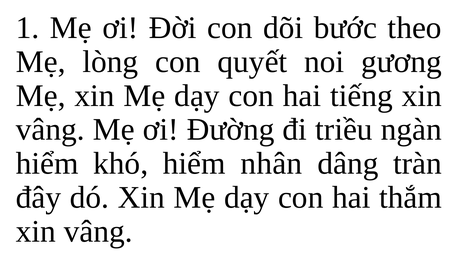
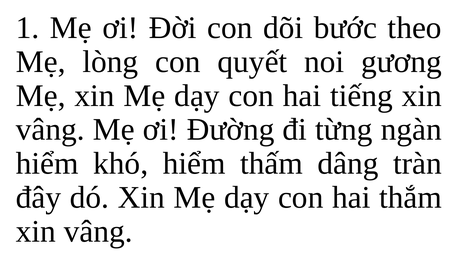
triều: triều -> từng
nhân: nhân -> thấm
